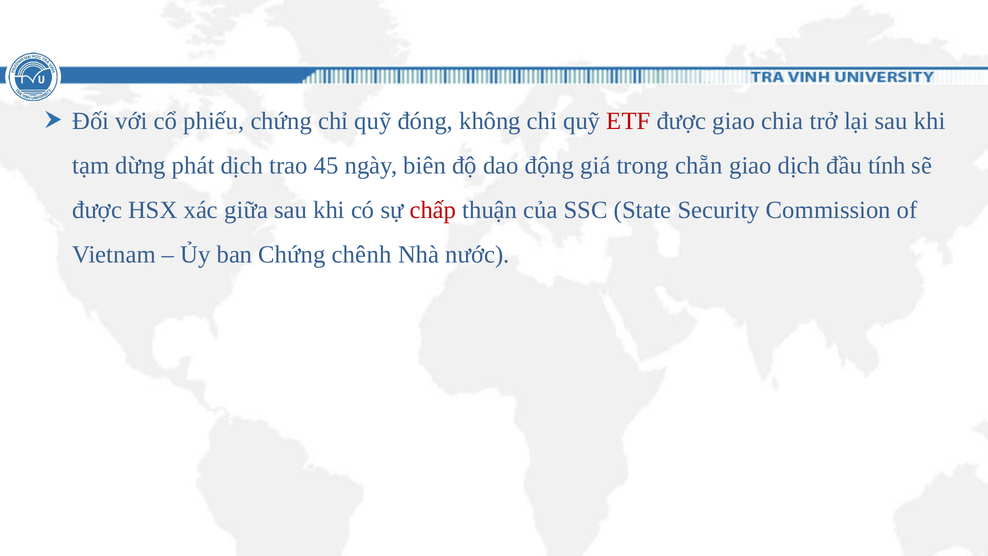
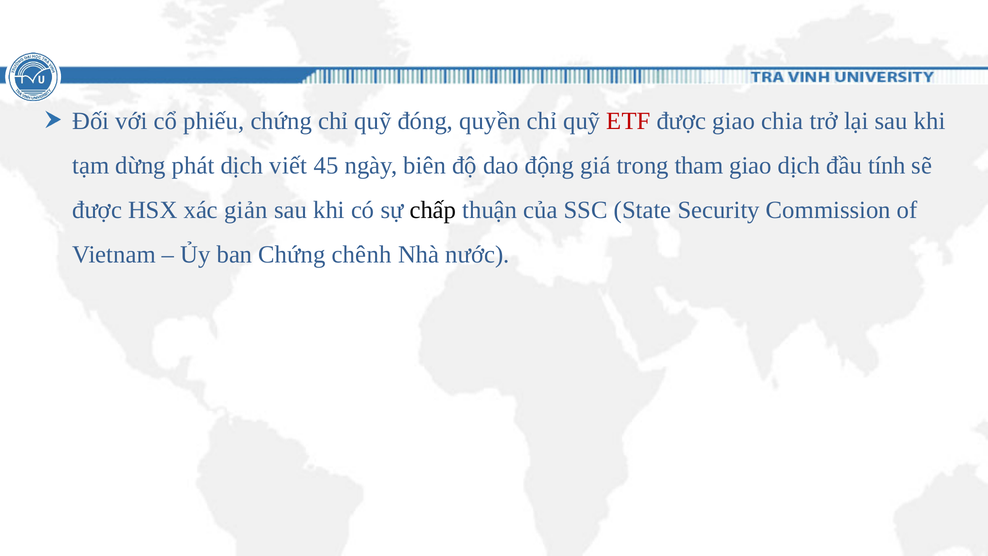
không: không -> quyền
trao: trao -> viết
chẵn: chẵn -> tham
giữa: giữa -> giản
chấp colour: red -> black
